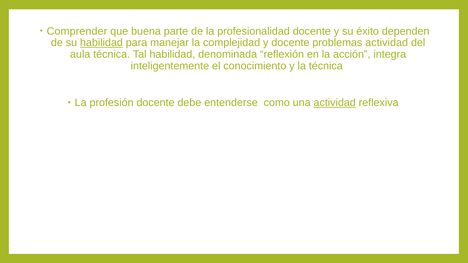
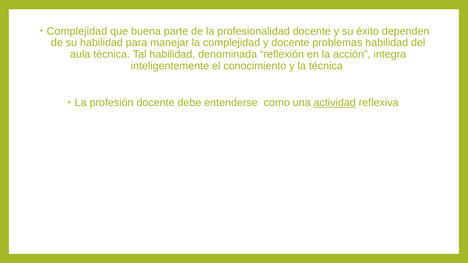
Comprender at (77, 31): Comprender -> Complejidad
habilidad at (101, 43) underline: present -> none
problemas actividad: actividad -> habilidad
